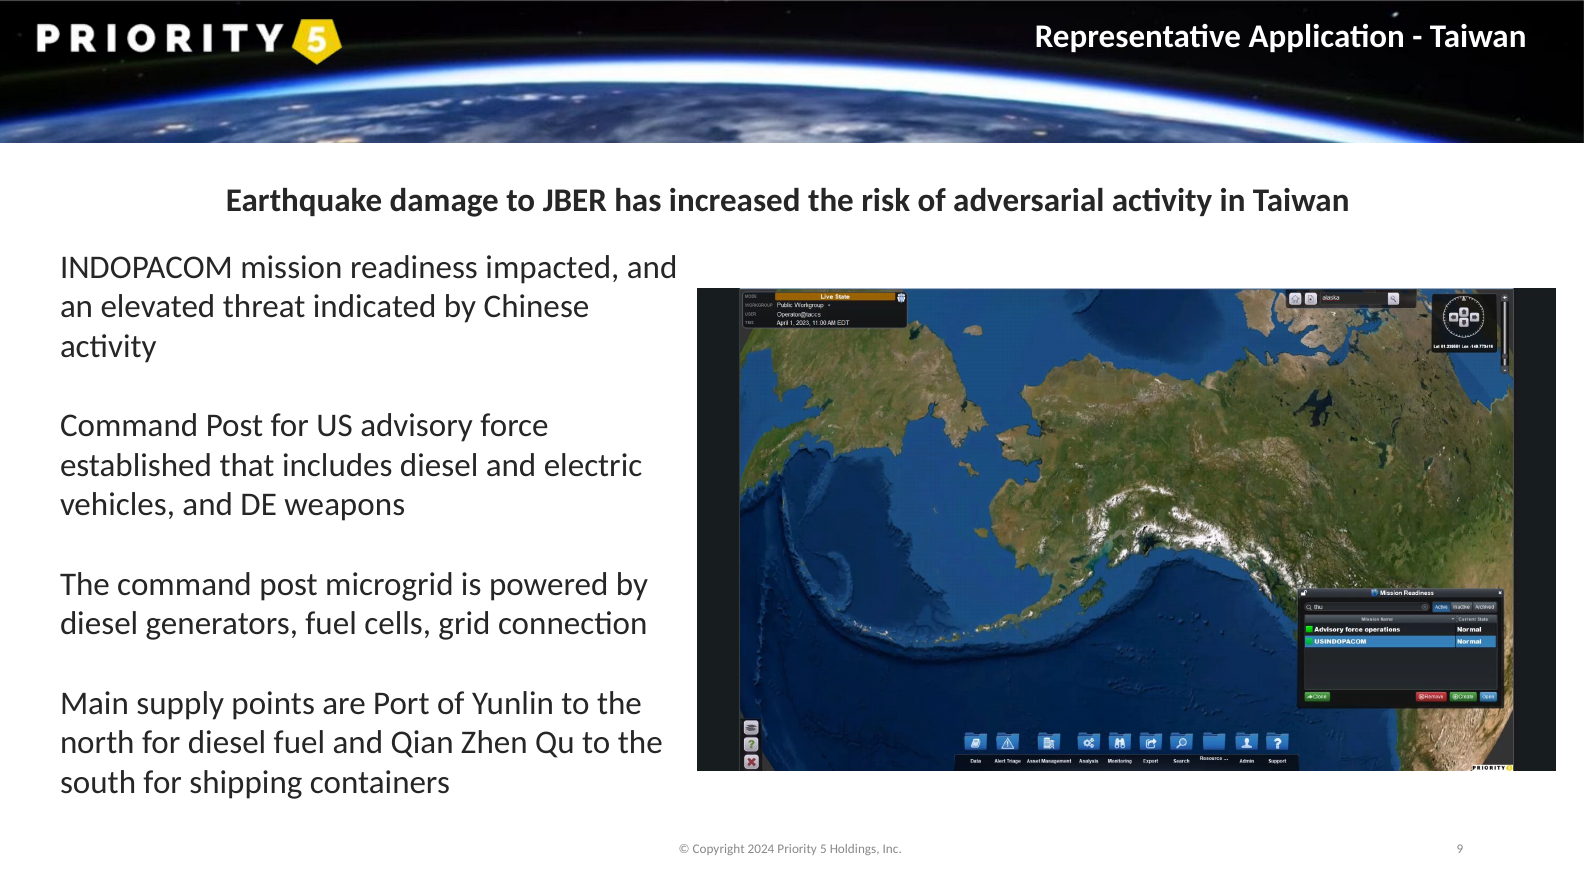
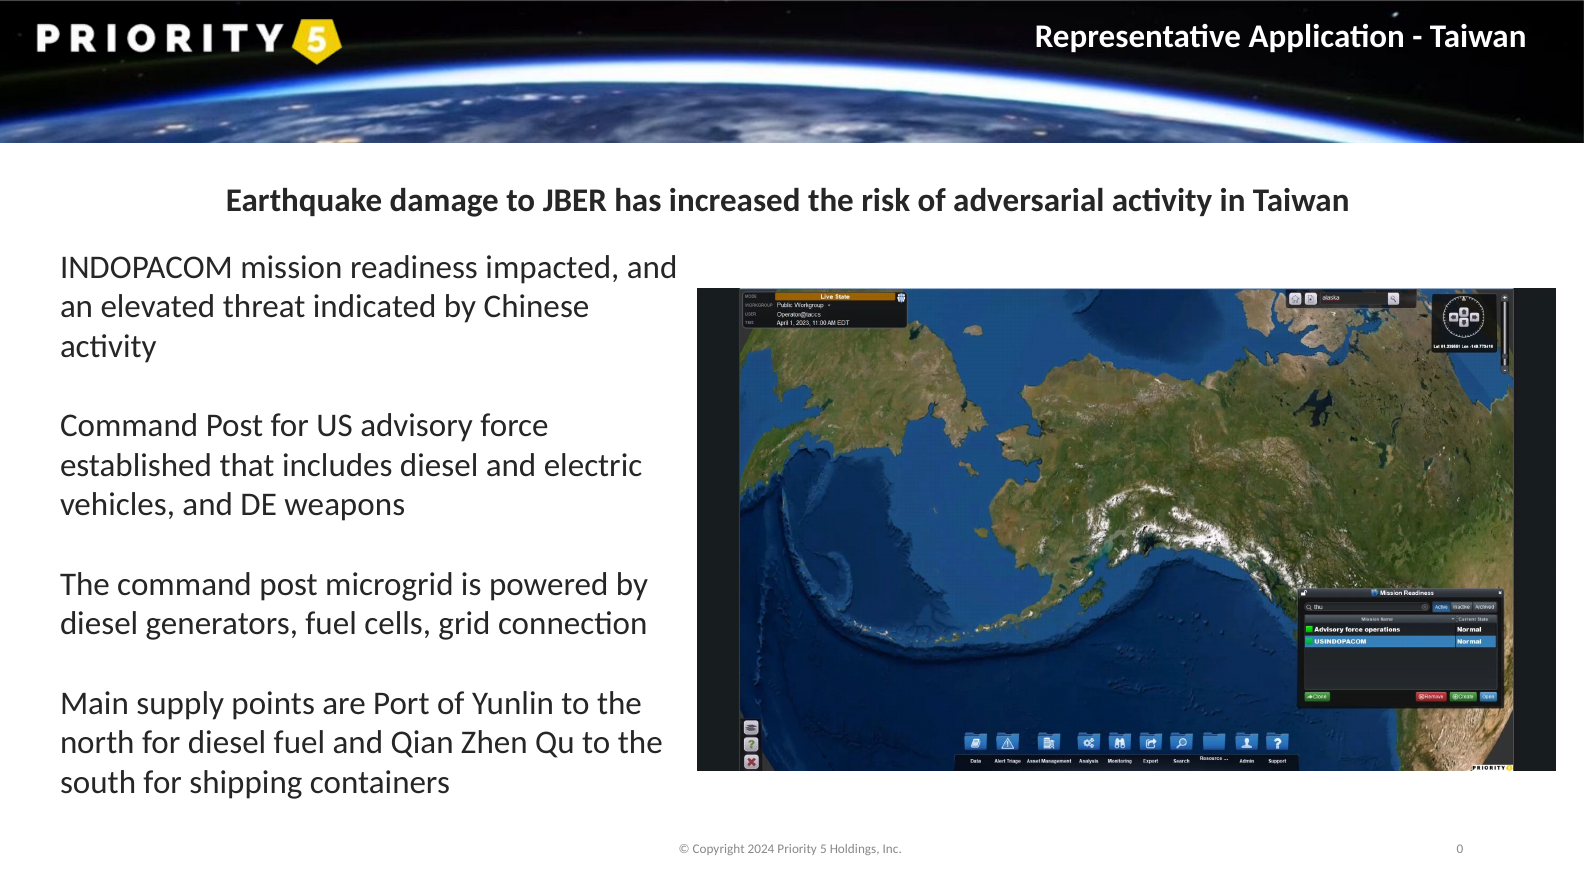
9: 9 -> 0
